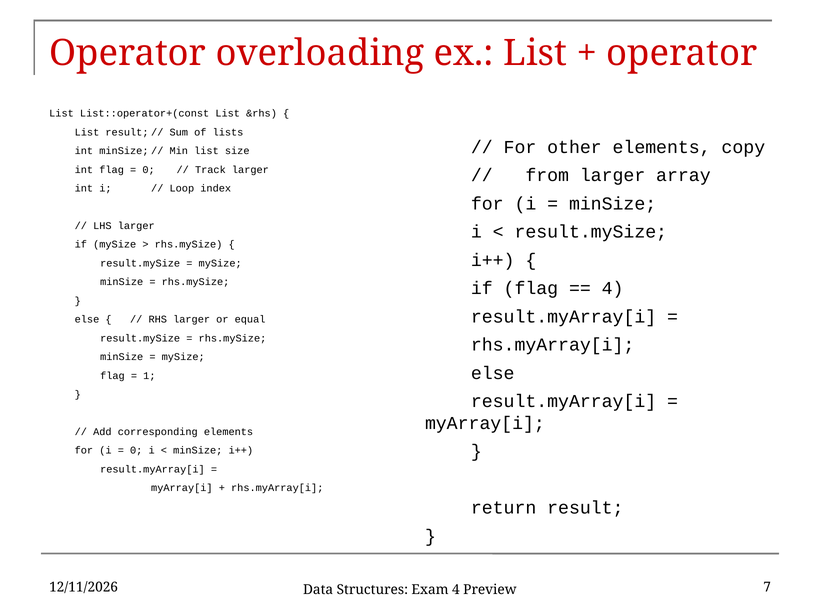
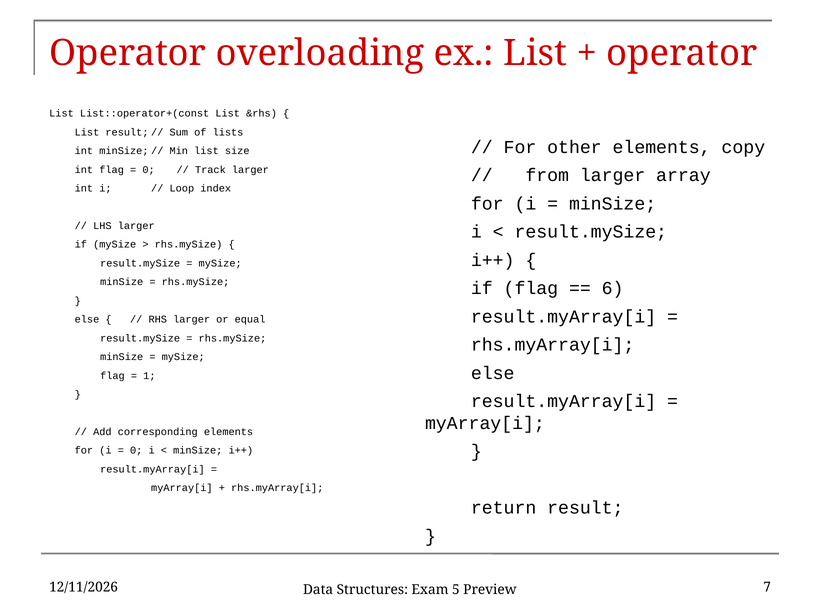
4 at (613, 288): 4 -> 6
Exam 4: 4 -> 5
